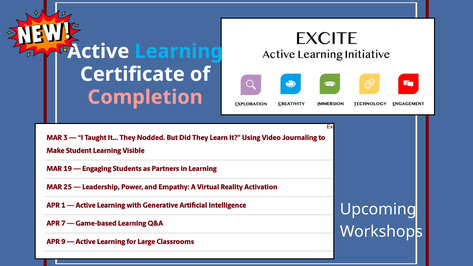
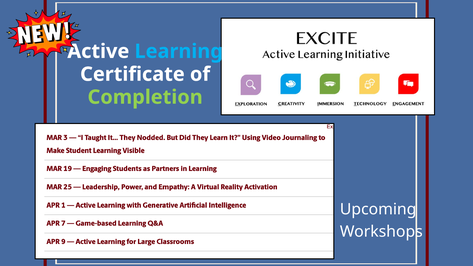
Completion colour: pink -> light green
